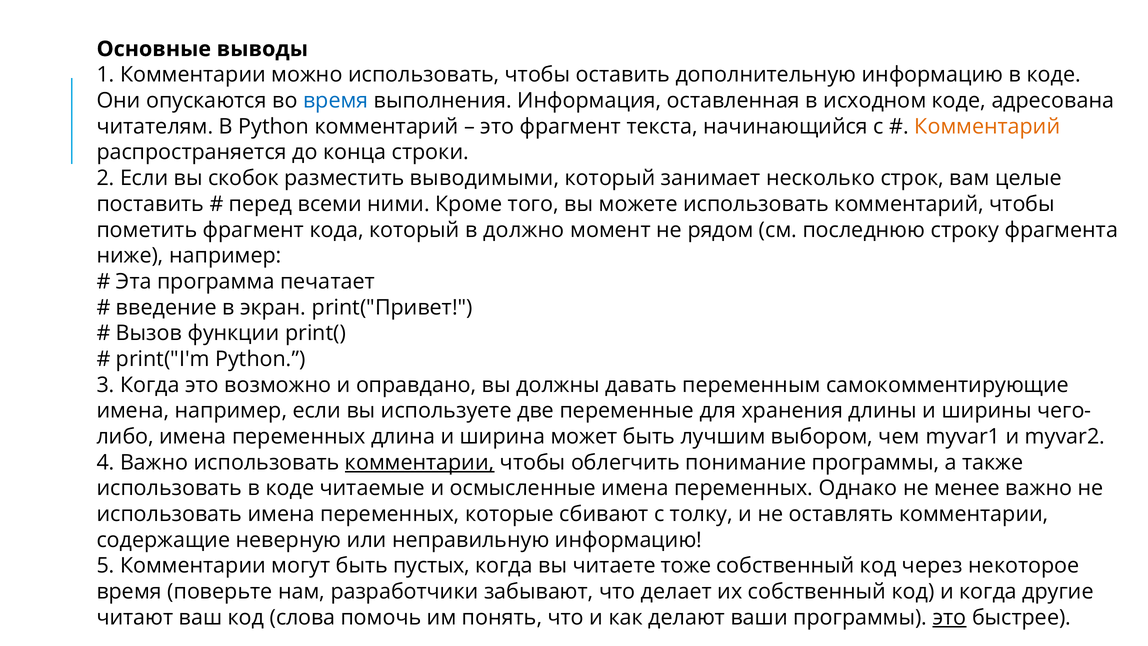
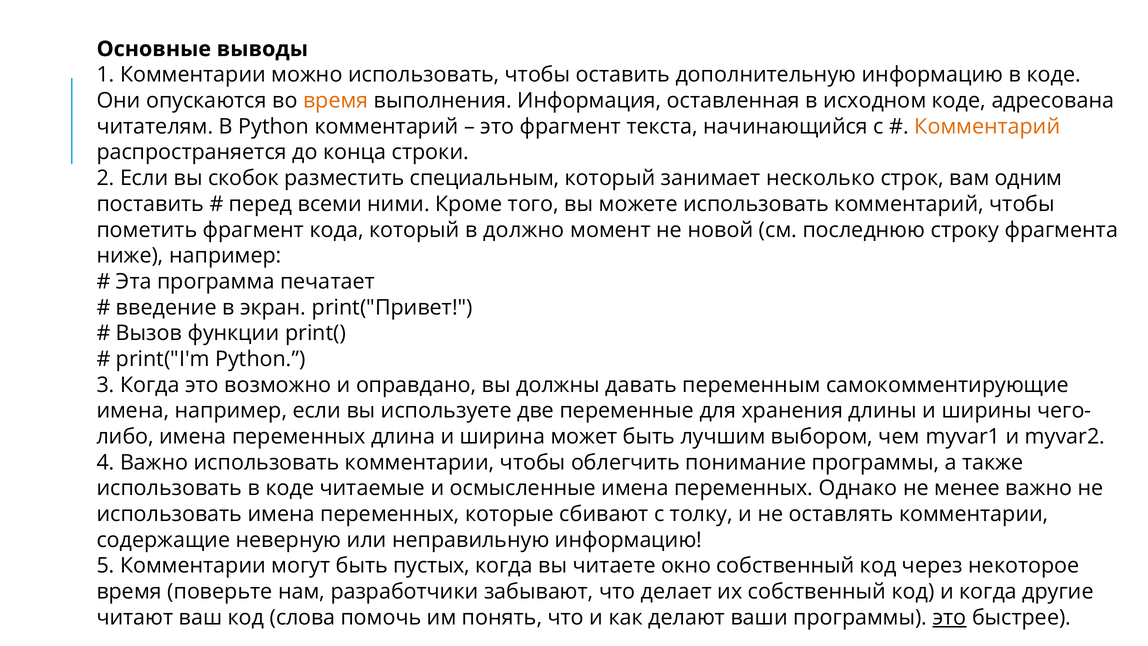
время at (336, 101) colour: blue -> orange
выводимыми: выводимыми -> специальным
целые: целые -> одним
рядом: рядом -> новой
комментарии at (420, 462) underline: present -> none
тоже: тоже -> окно
